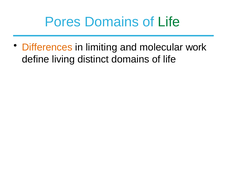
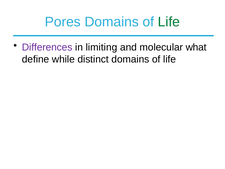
Differences colour: orange -> purple
work: work -> what
living: living -> while
